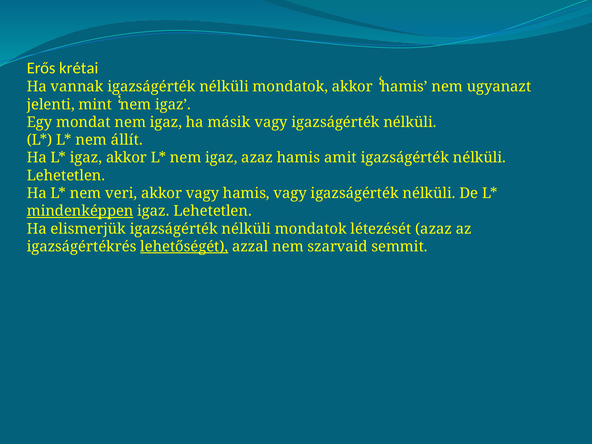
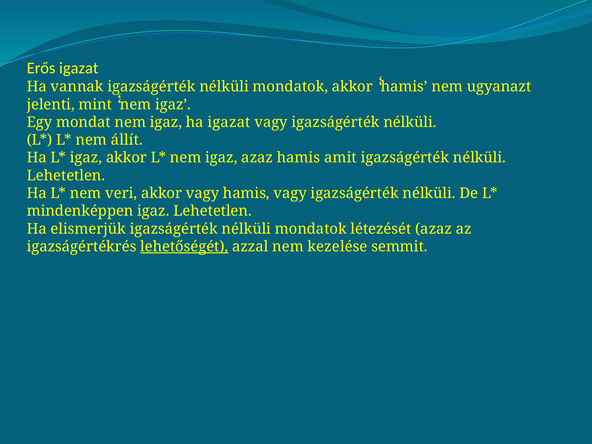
Erős krétai: krétai -> igazat
ha másik: másik -> igazat
mindenképpen underline: present -> none
szarvaid: szarvaid -> kezelése
